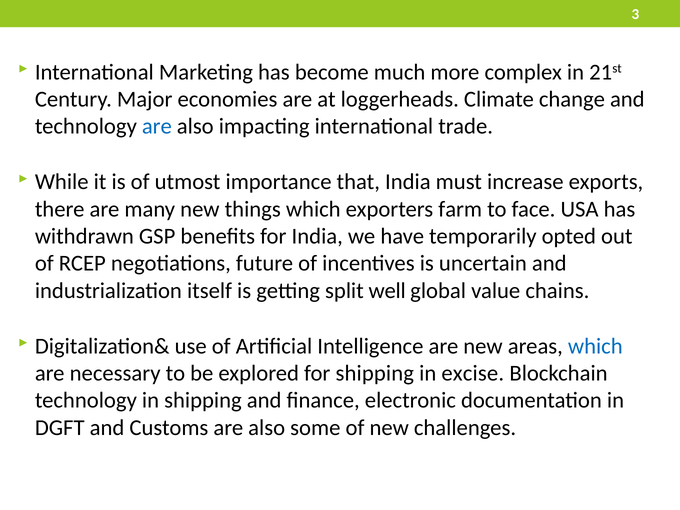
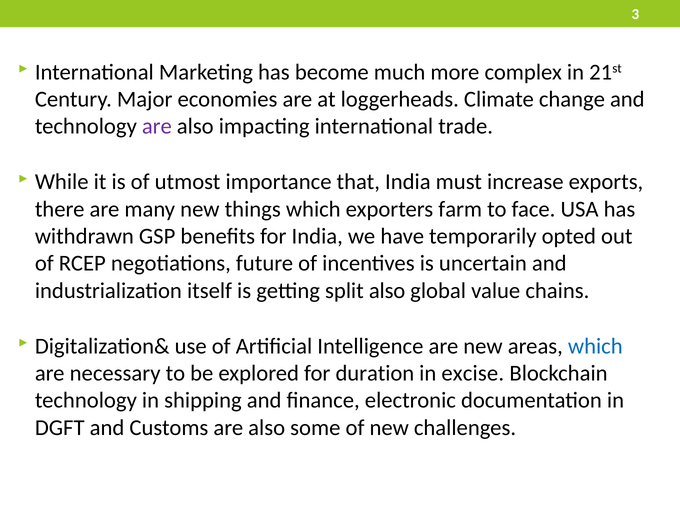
are at (157, 127) colour: blue -> purple
split well: well -> also
for shipping: shipping -> duration
